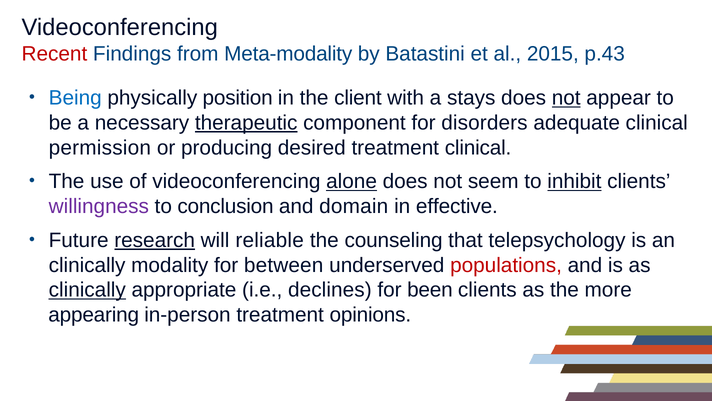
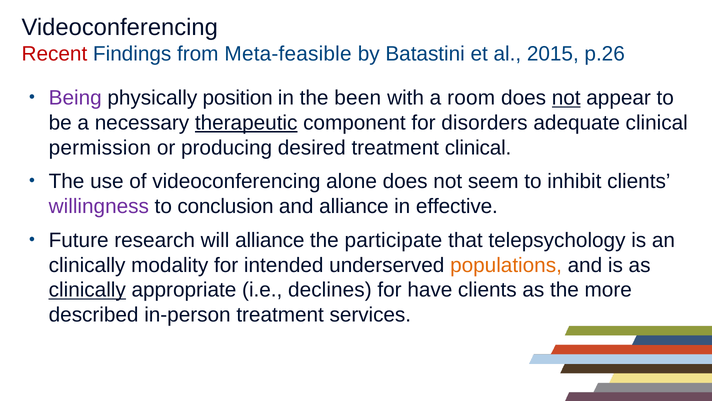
Meta-modality: Meta-modality -> Meta-feasible
p.43: p.43 -> p.26
Being colour: blue -> purple
client: client -> been
stays: stays -> room
alone underline: present -> none
inhibit underline: present -> none
and domain: domain -> alliance
research underline: present -> none
will reliable: reliable -> alliance
counseling: counseling -> participate
between: between -> intended
populations colour: red -> orange
been: been -> have
appearing: appearing -> described
opinions: opinions -> services
